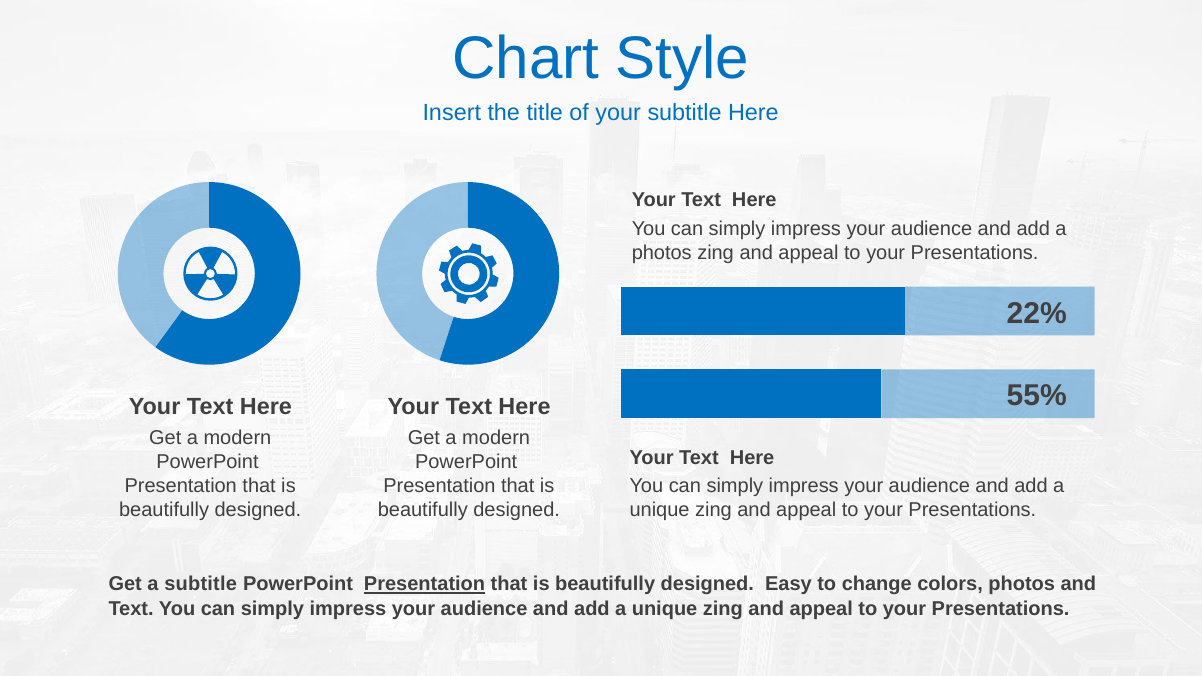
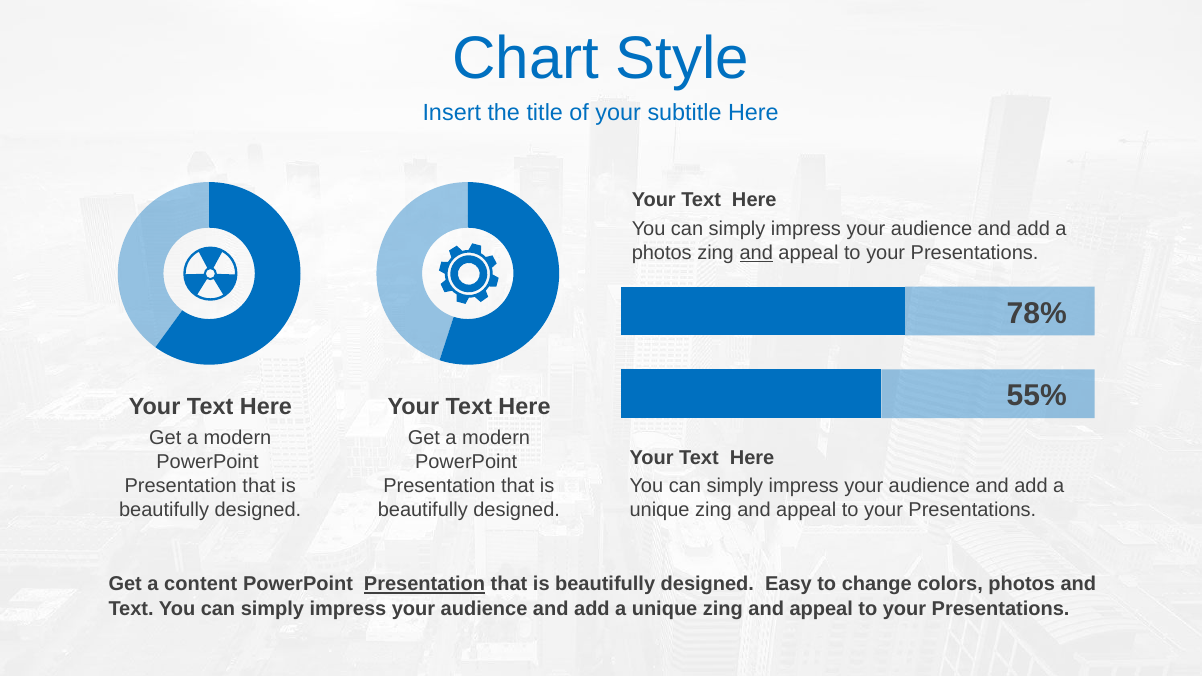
and at (756, 253) underline: none -> present
22%: 22% -> 78%
a subtitle: subtitle -> content
